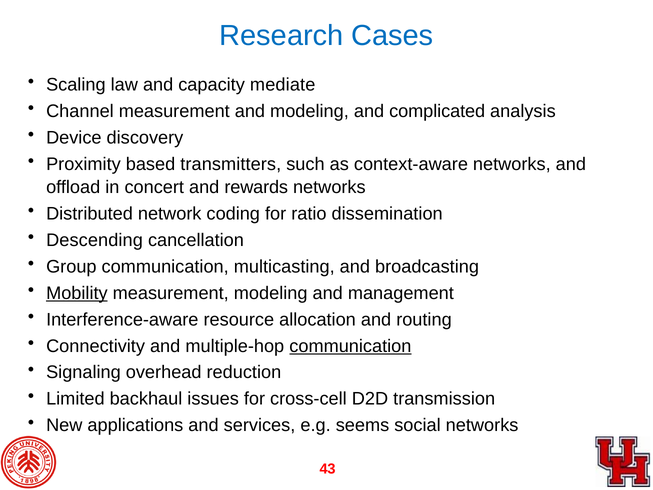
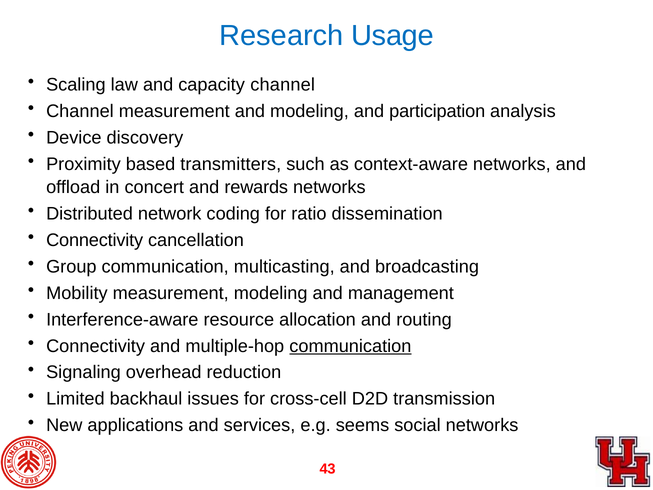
Cases: Cases -> Usage
capacity mediate: mediate -> channel
complicated: complicated -> participation
Descending at (95, 240): Descending -> Connectivity
Mobility underline: present -> none
